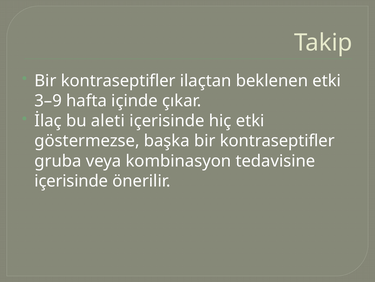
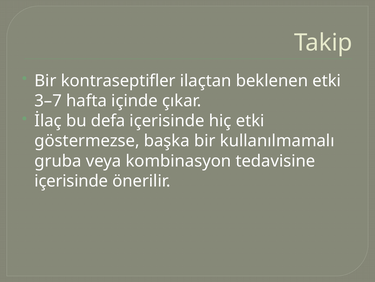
3–9: 3–9 -> 3–7
aleti: aleti -> defa
başka bir kontraseptifler: kontraseptifler -> kullanılmamalı
